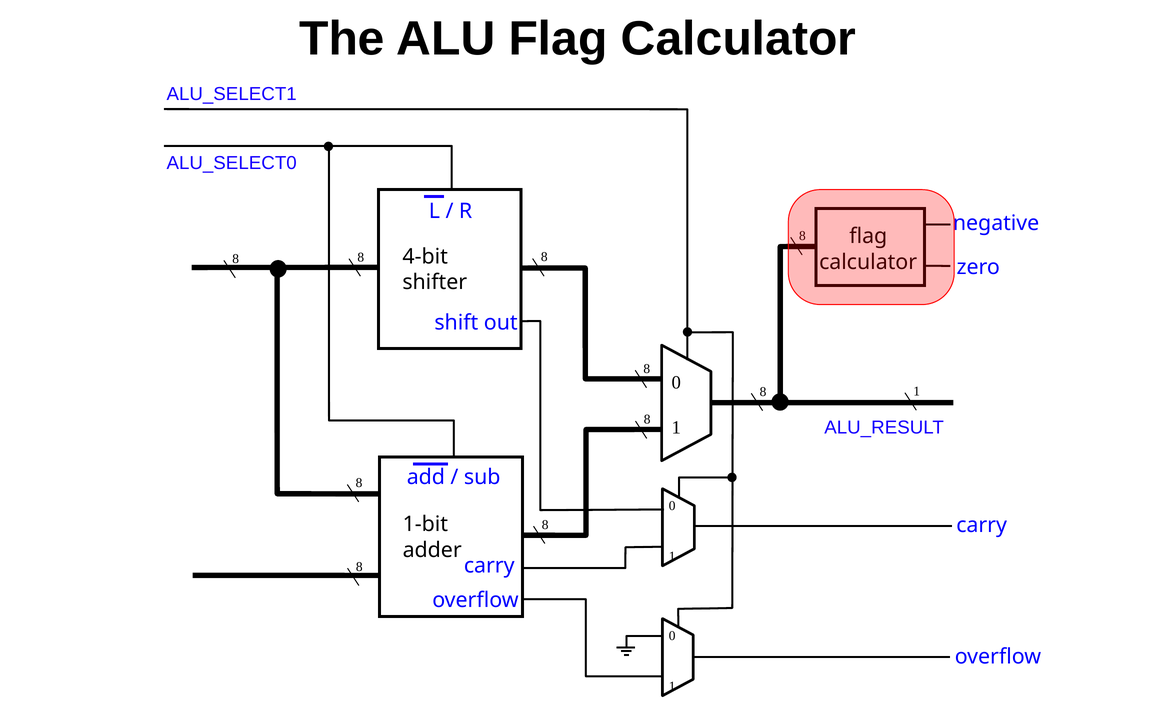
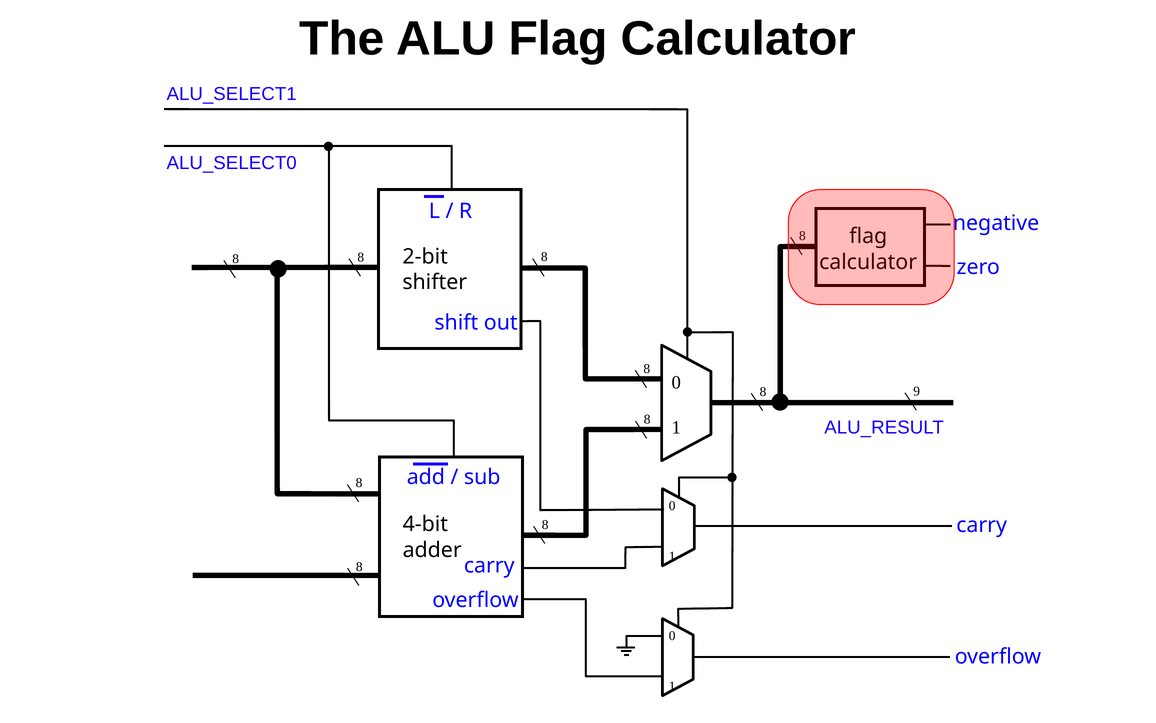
4-bit: 4-bit -> 2-bit
8 1: 1 -> 9
1-bit: 1-bit -> 4-bit
